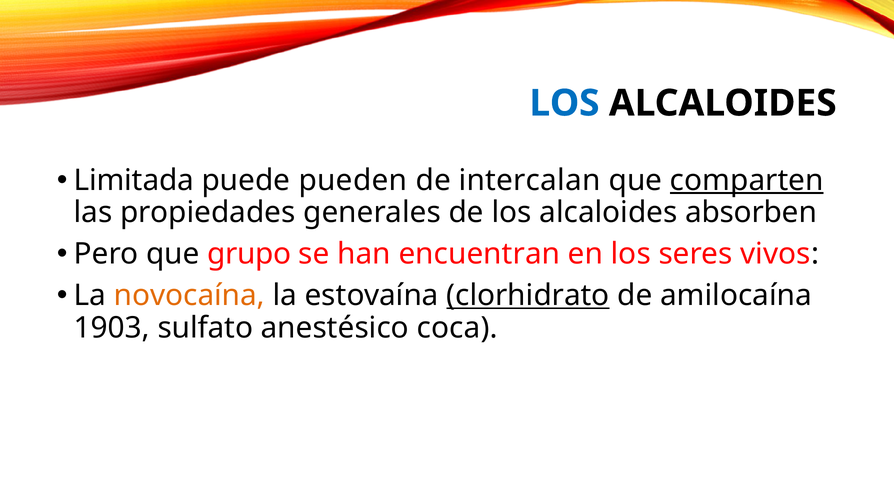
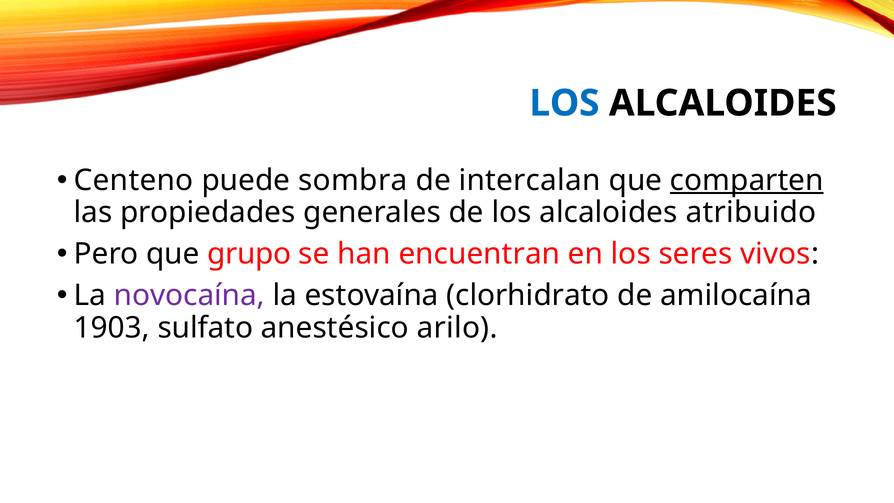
Limitada: Limitada -> Centeno
pueden: pueden -> sombra
absorben: absorben -> atribuido
novocaína colour: orange -> purple
clorhidrato underline: present -> none
coca: coca -> arilo
